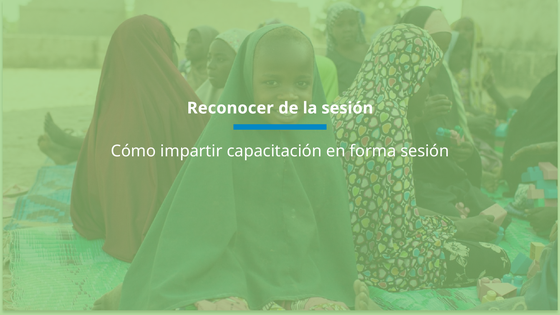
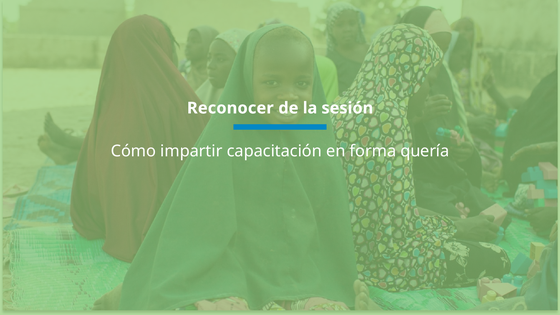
forma sesión: sesión -> quería
